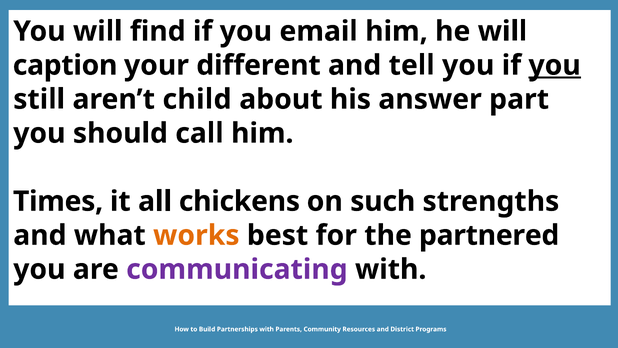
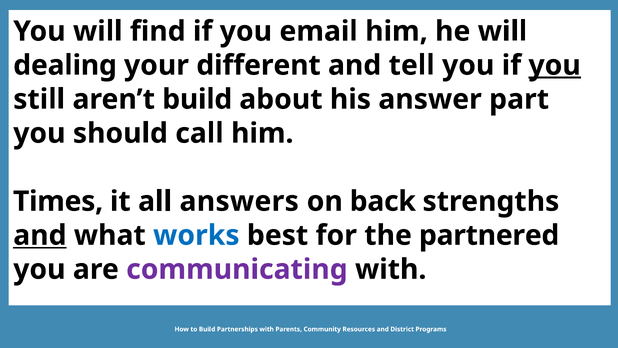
caption: caption -> dealing
aren’t child: child -> build
chickens: chickens -> answers
such: such -> back
and at (40, 235) underline: none -> present
works colour: orange -> blue
